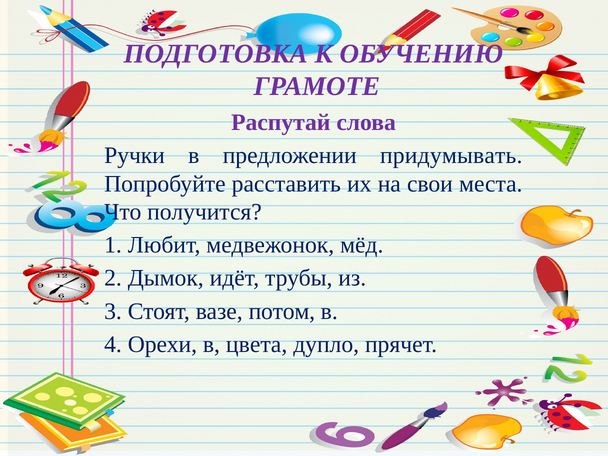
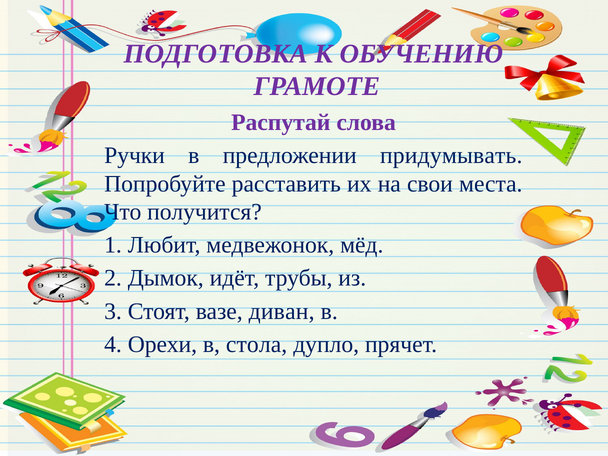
потом: потом -> диван
цвета: цвета -> стола
